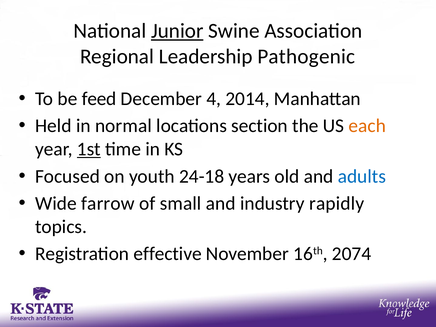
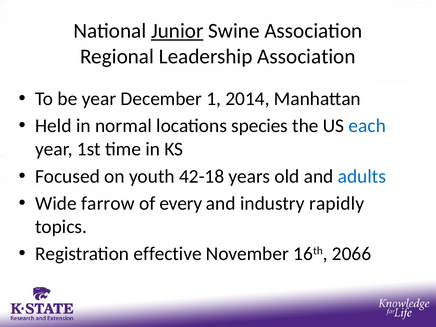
Leadership Pathogenic: Pathogenic -> Association
be feed: feed -> year
4: 4 -> 1
section: section -> species
each colour: orange -> blue
1st underline: present -> none
24-18: 24-18 -> 42-18
small: small -> every
2074: 2074 -> 2066
